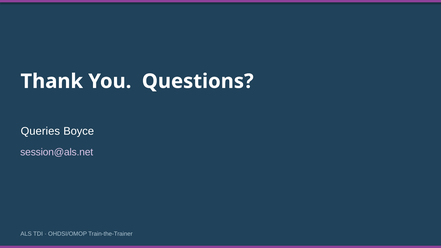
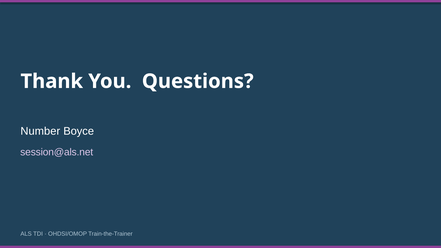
Queries: Queries -> Number
